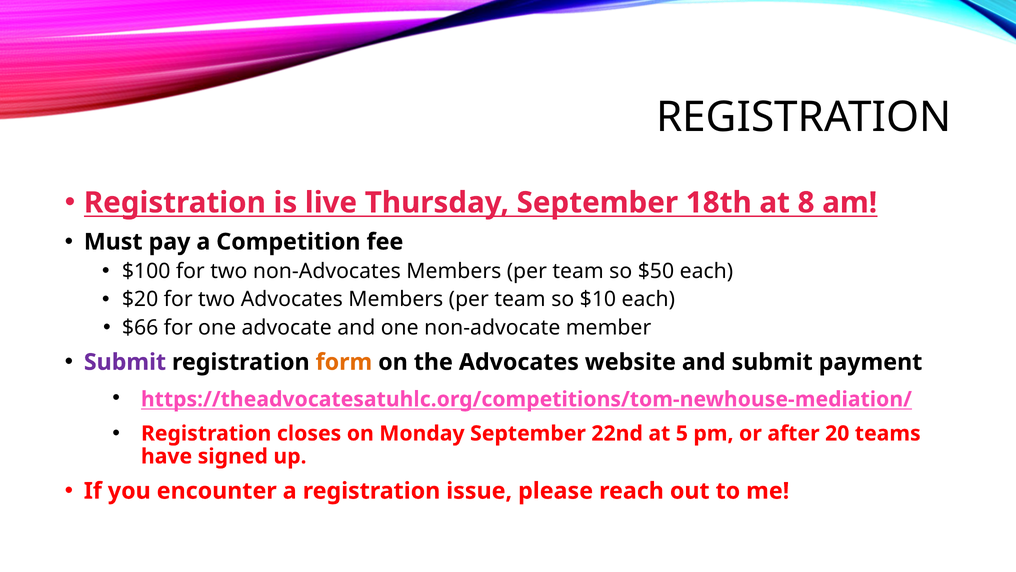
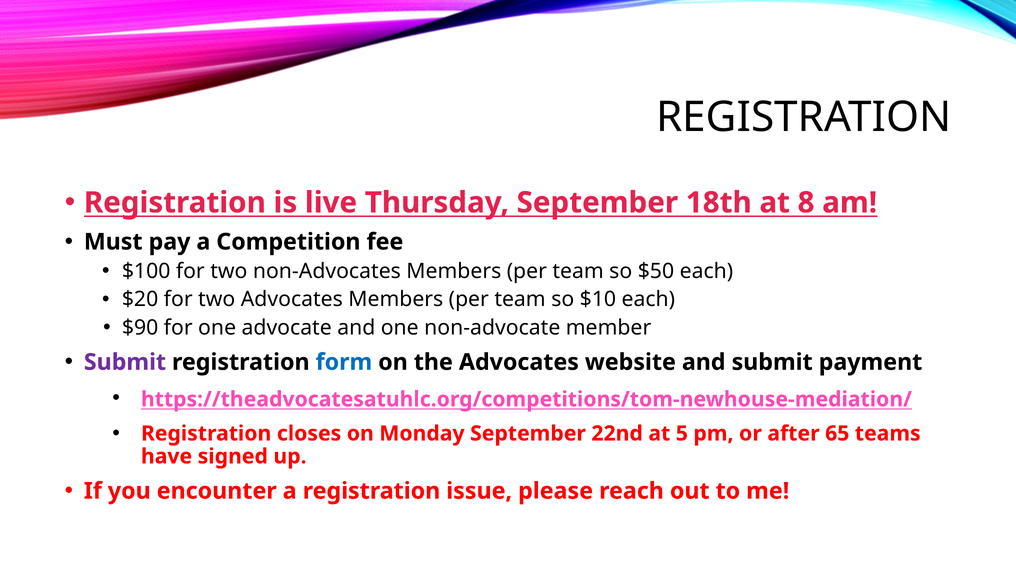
$66: $66 -> $90
form colour: orange -> blue
20: 20 -> 65
